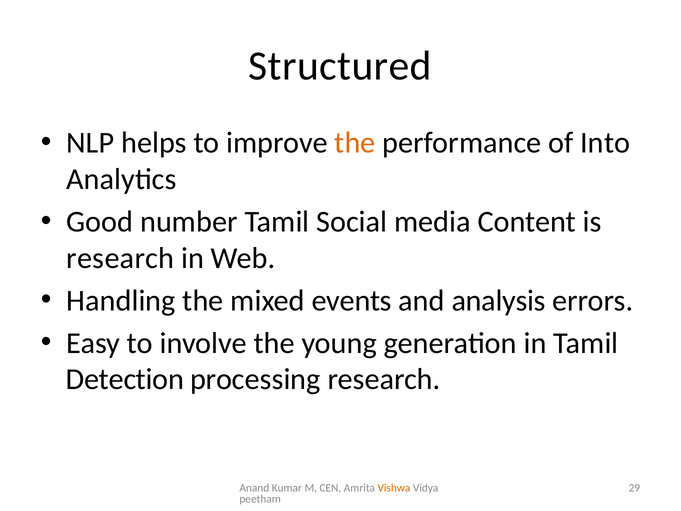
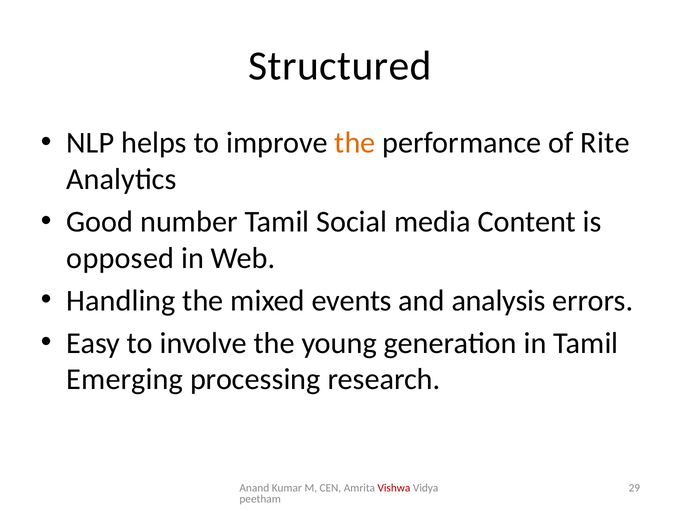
Into: Into -> Rite
research at (120, 258): research -> opposed
Detection: Detection -> Emerging
Vishwa colour: orange -> red
